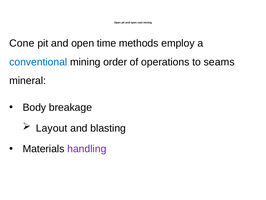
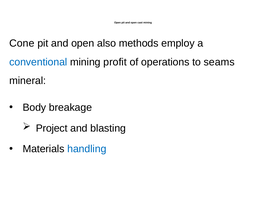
time: time -> also
order: order -> profit
Layout: Layout -> Project
handling colour: purple -> blue
